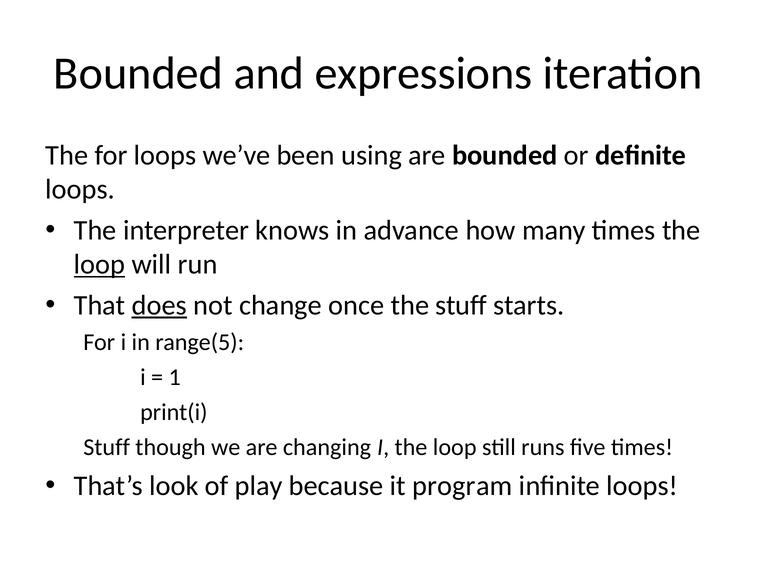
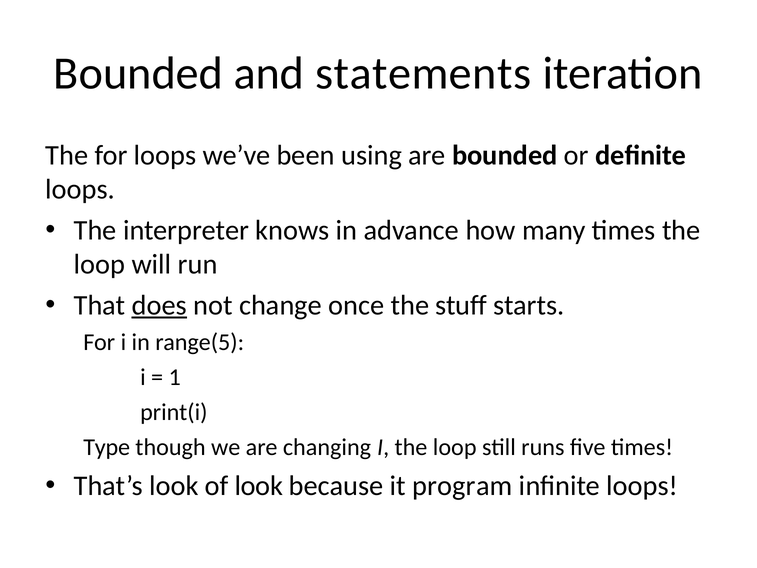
expressions: expressions -> statements
loop at (99, 264) underline: present -> none
Stuff at (107, 447): Stuff -> Type
of play: play -> look
